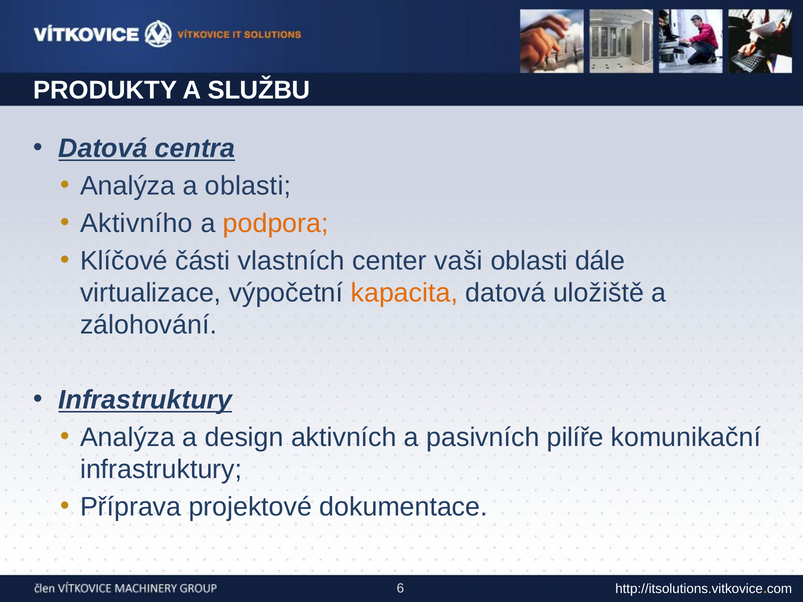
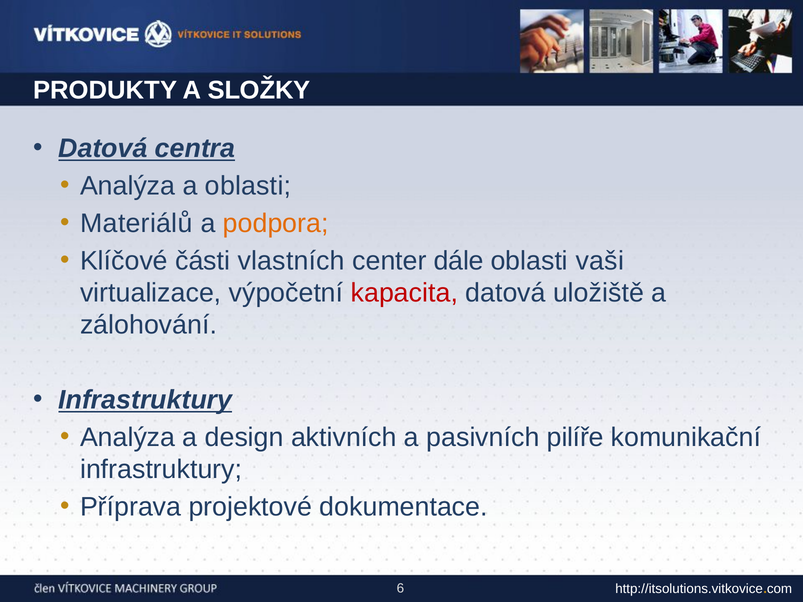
SLUŽBU: SLUŽBU -> SLOŽKY
Aktivního: Aktivního -> Materiálů
vaši: vaši -> dále
dále: dále -> vaši
kapacita colour: orange -> red
